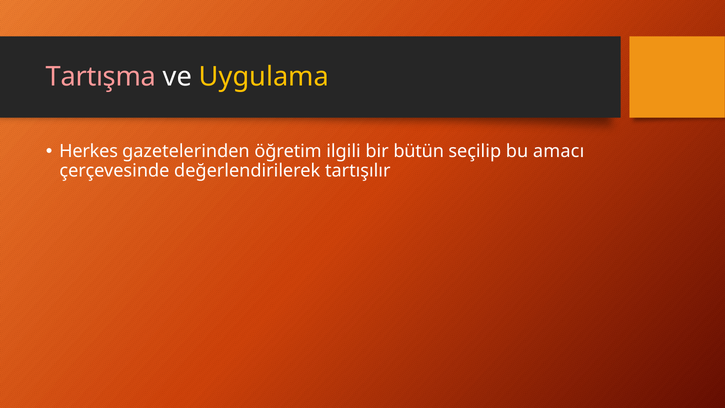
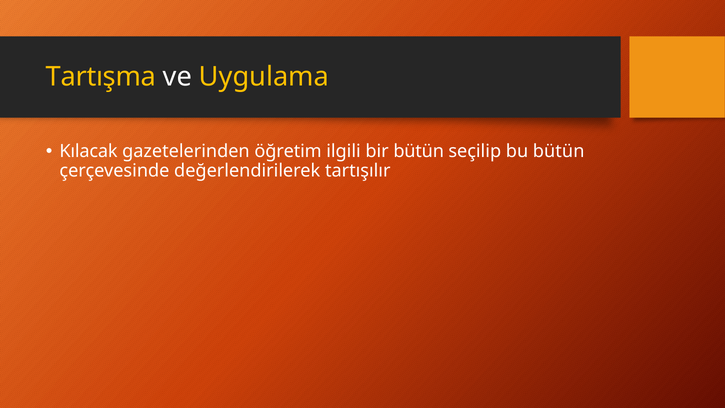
Tartışma colour: pink -> yellow
Herkes: Herkes -> Kılacak
bu amacı: amacı -> bütün
